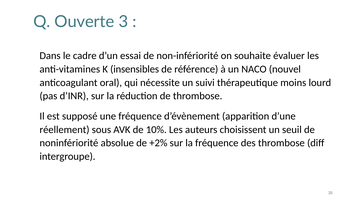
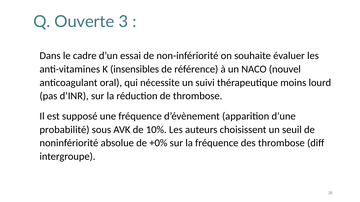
réellement: réellement -> probabilité
+2%: +2% -> +0%
